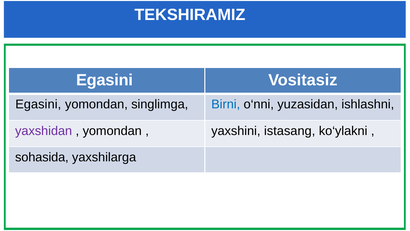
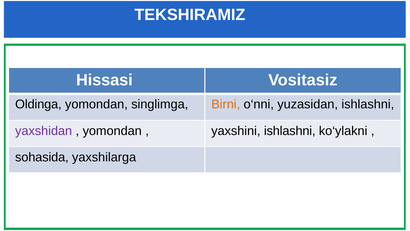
Egasini at (104, 80): Egasini -> Hissasi
Egasini at (38, 104): Egasini -> Oldinga
Birni colour: blue -> orange
yaxshini istasang: istasang -> ishlashni
